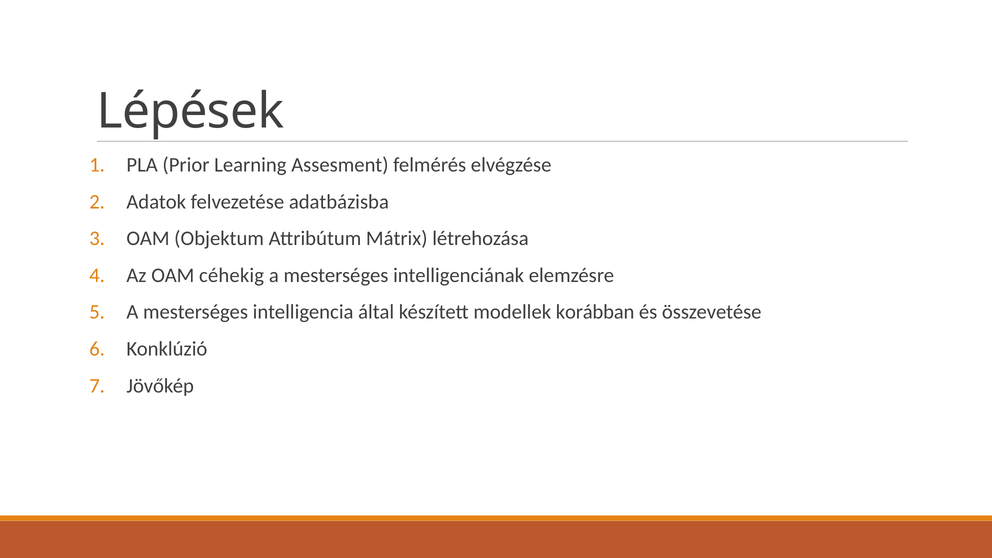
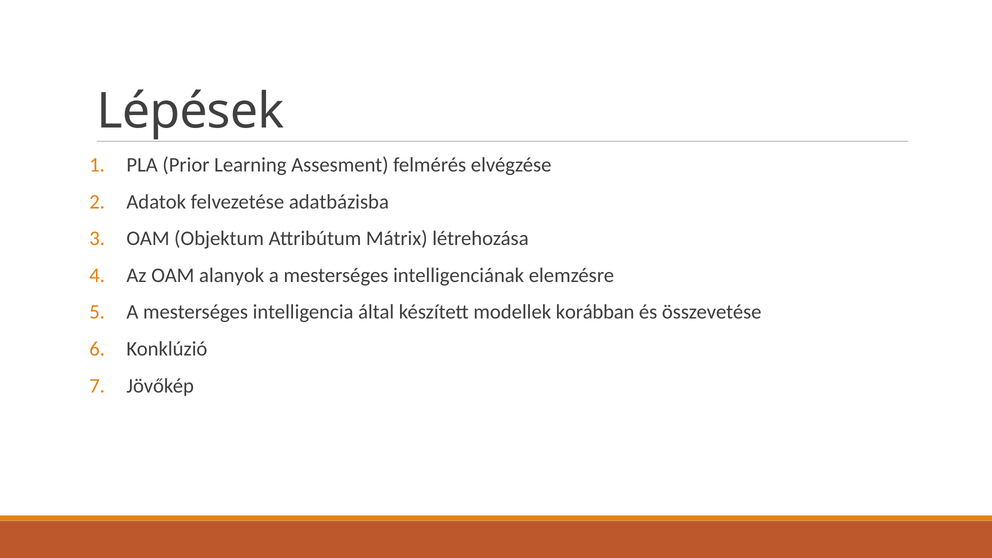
céhekig: céhekig -> alanyok
